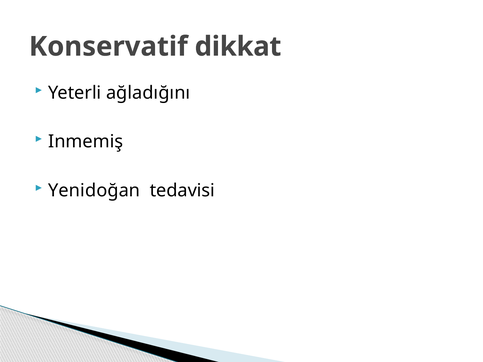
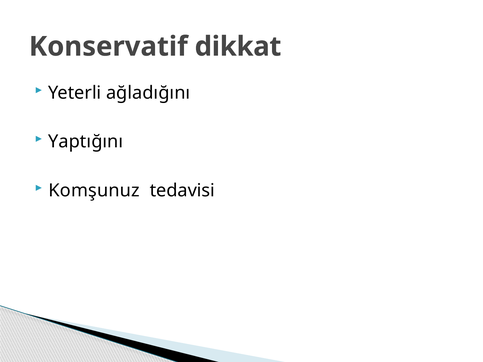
Inmemiş: Inmemiş -> Yaptığını
Yenidoğan: Yenidoğan -> Komşunuz
